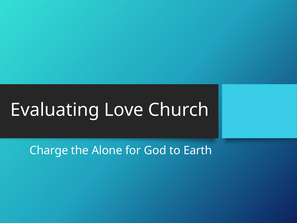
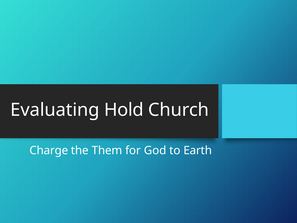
Love: Love -> Hold
Alone: Alone -> Them
